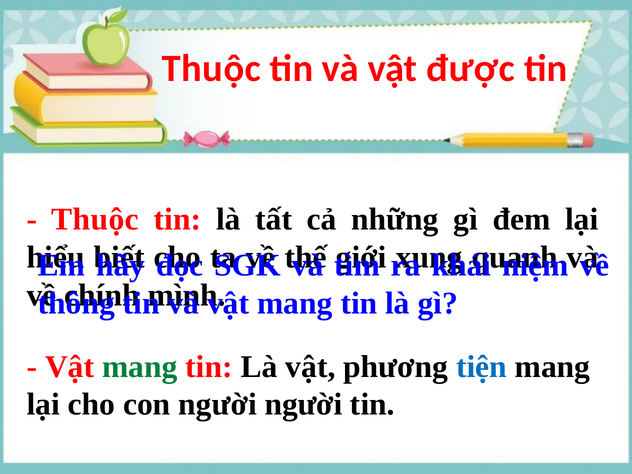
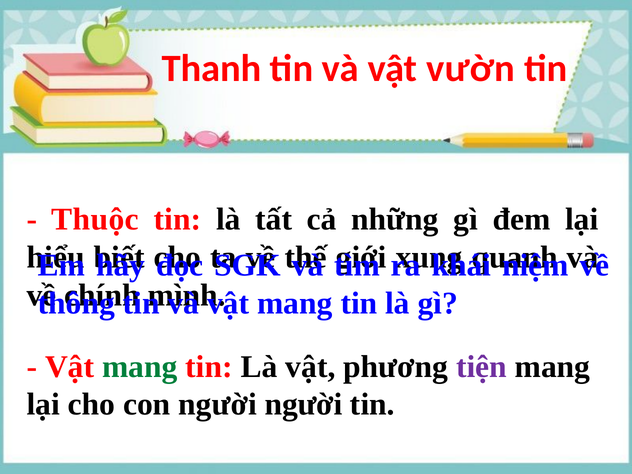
Thuộc at (211, 69): Thuộc -> Thanh
được: được -> vườn
tiện colour: blue -> purple
